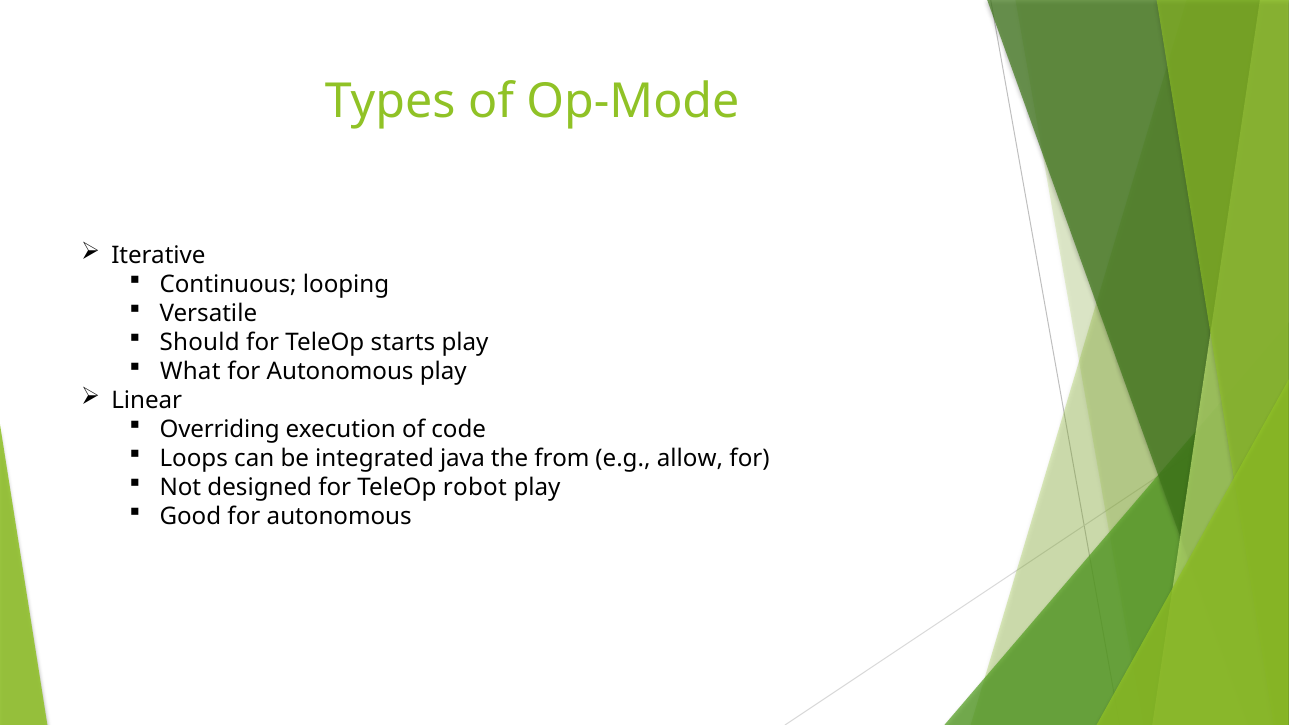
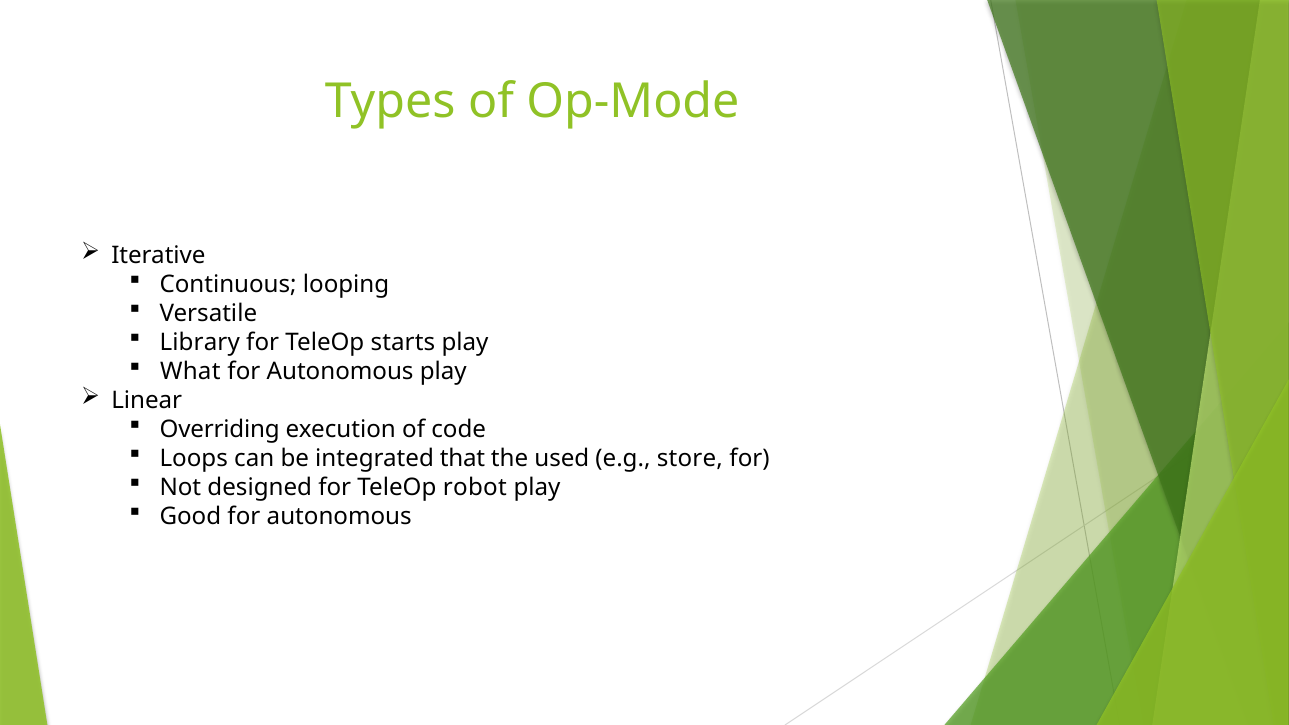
Should: Should -> Library
java: java -> that
from: from -> used
allow: allow -> store
